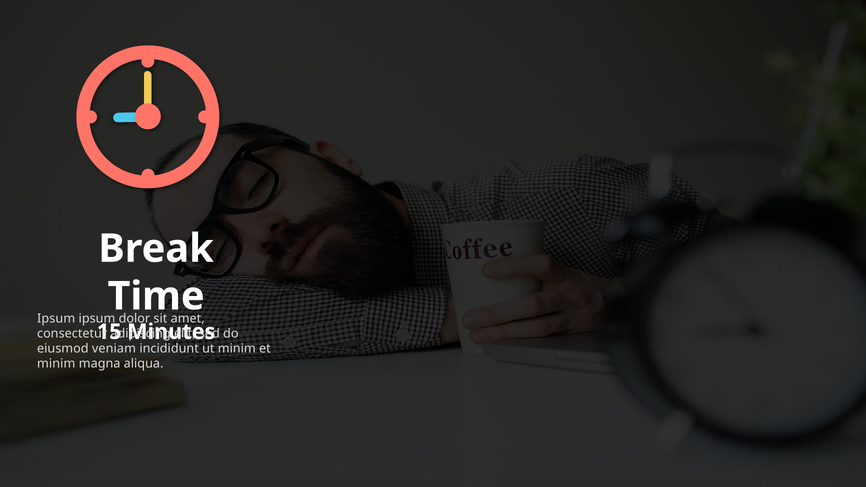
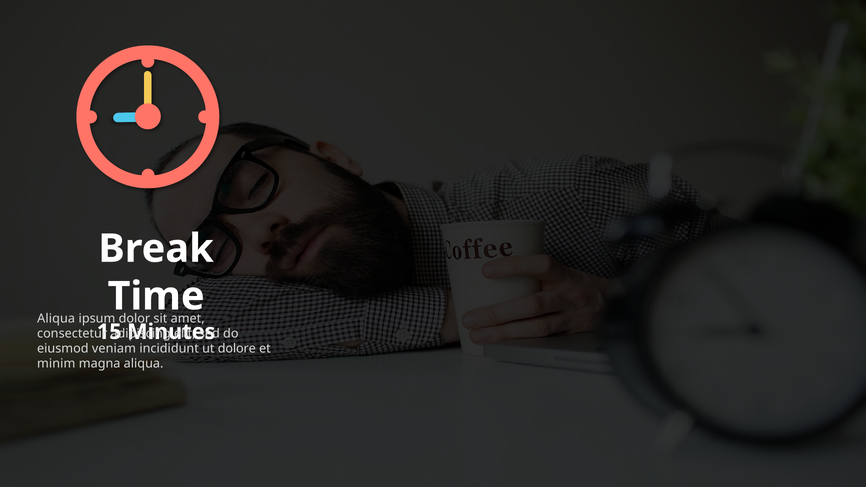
Ipsum at (56, 318): Ipsum -> Aliqua
minim at (237, 349): minim -> dolore
